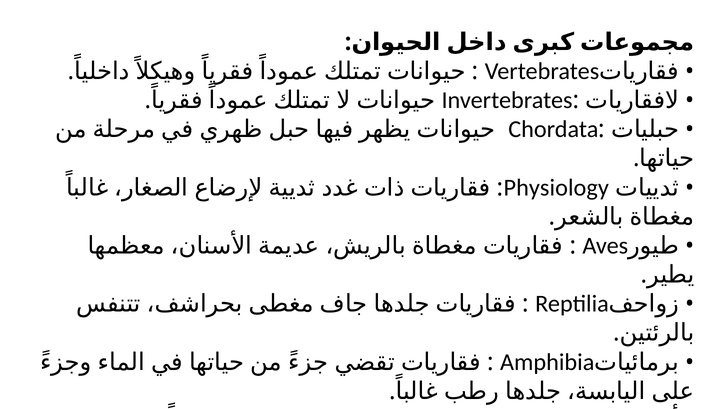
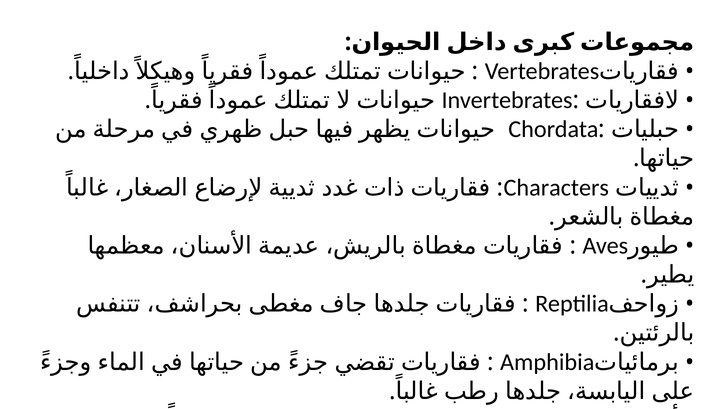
Physiology: Physiology -> Characters
